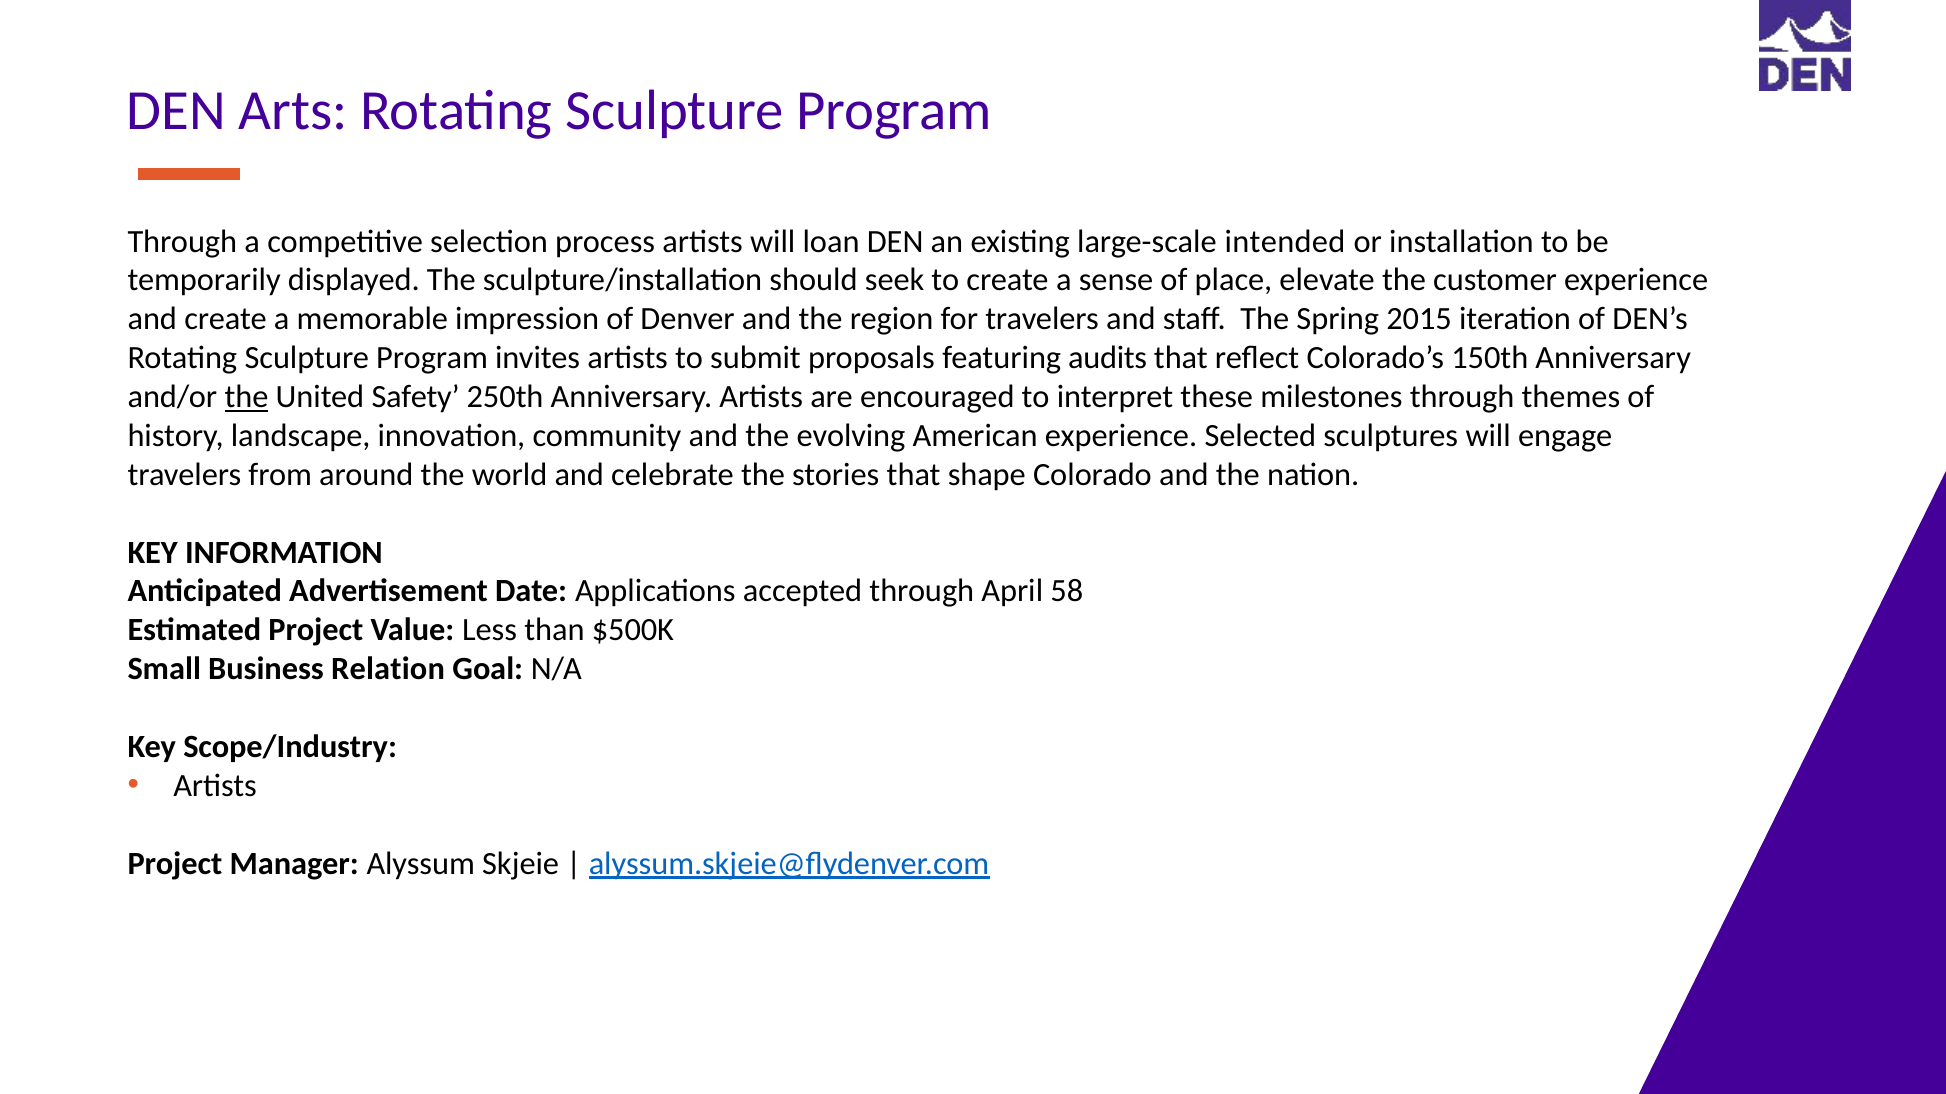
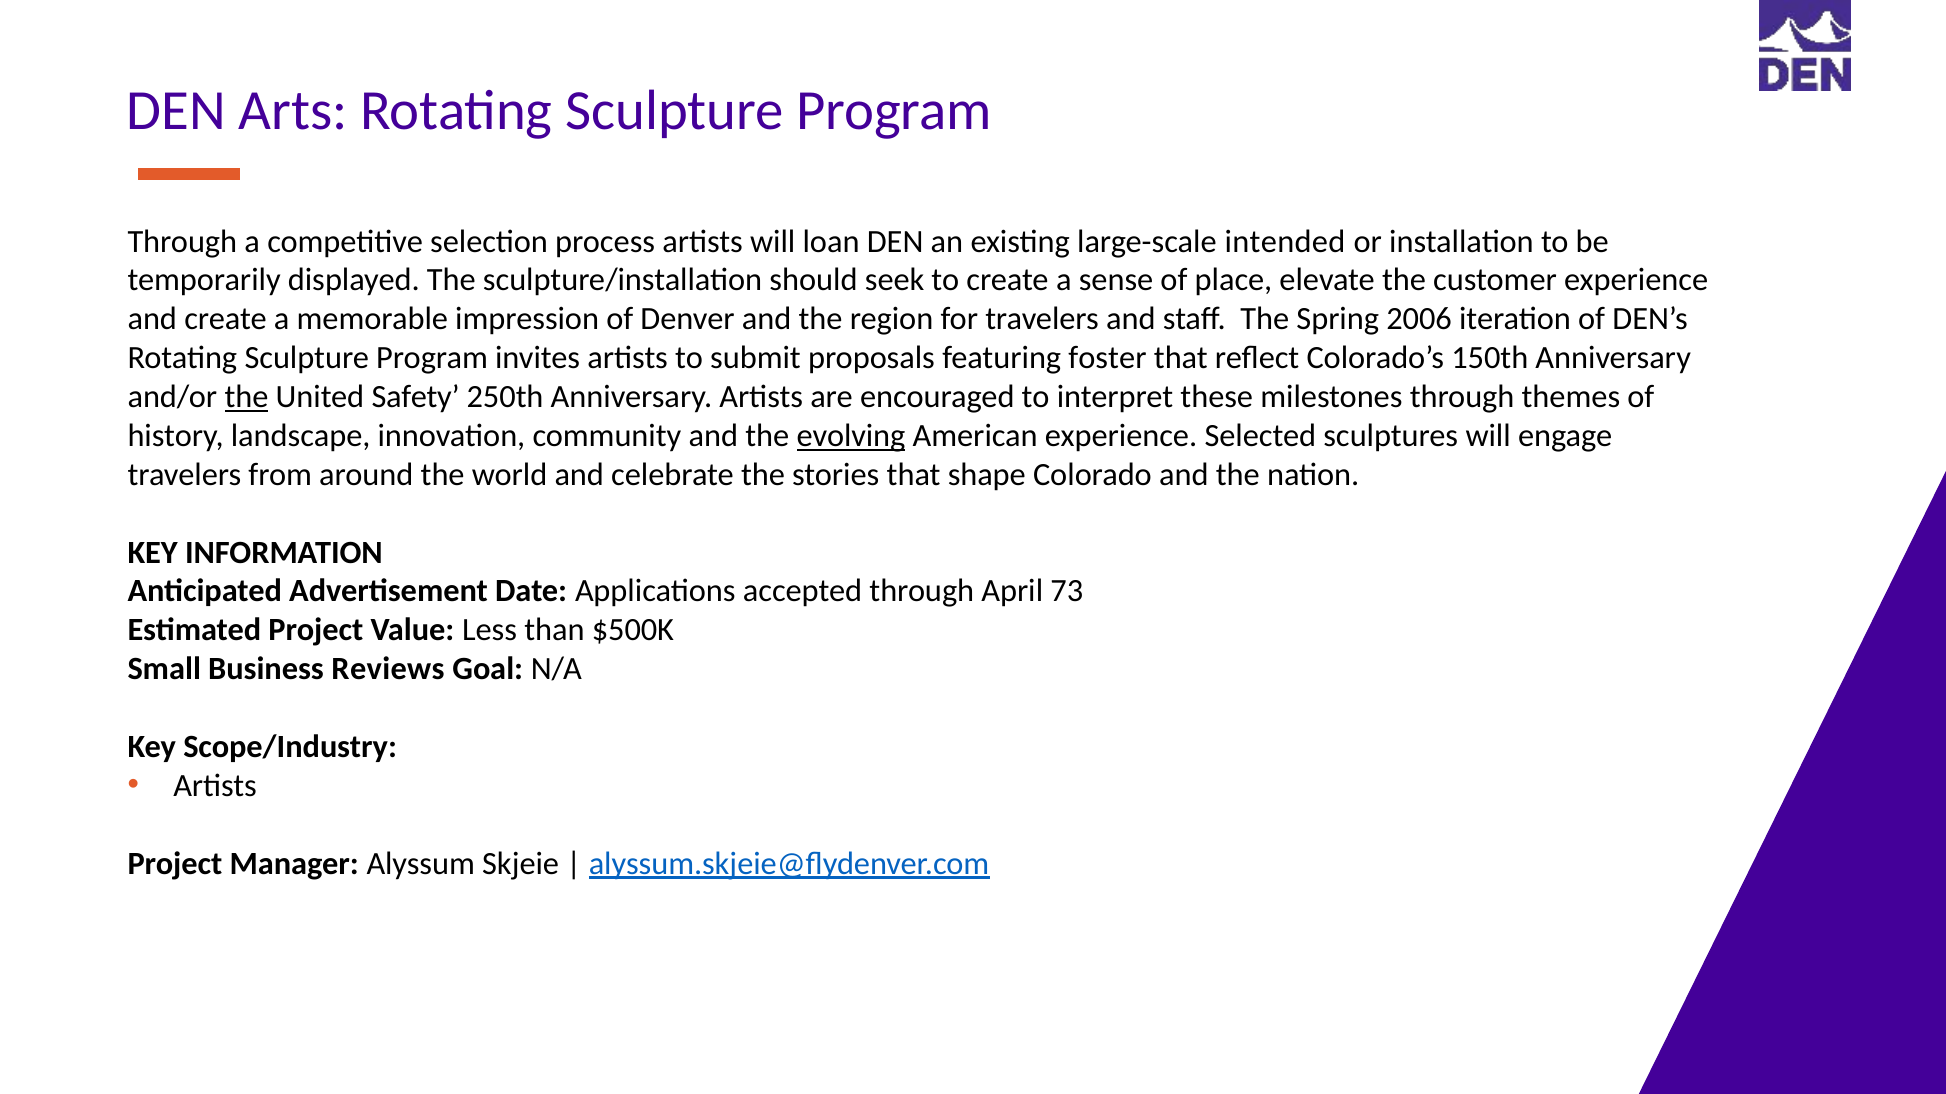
2015: 2015 -> 2006
audits: audits -> foster
evolving underline: none -> present
58: 58 -> 73
Relation: Relation -> Reviews
